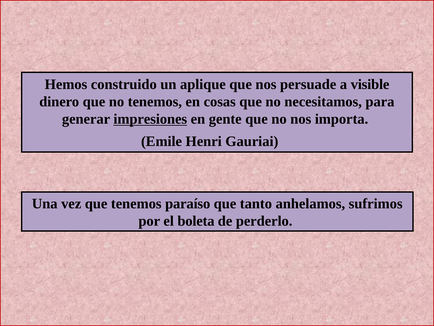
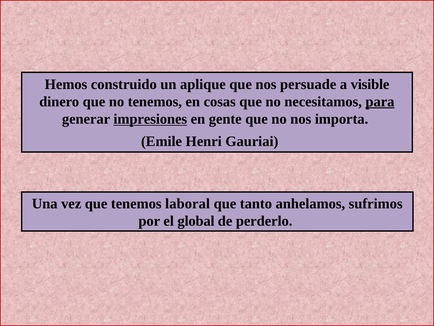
para underline: none -> present
paraíso: paraíso -> laboral
boleta: boleta -> global
